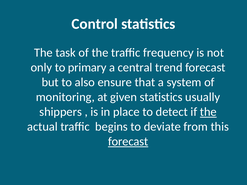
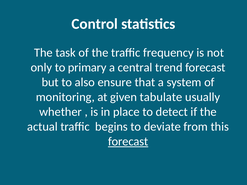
given statistics: statistics -> tabulate
shippers: shippers -> whether
the at (208, 112) underline: present -> none
